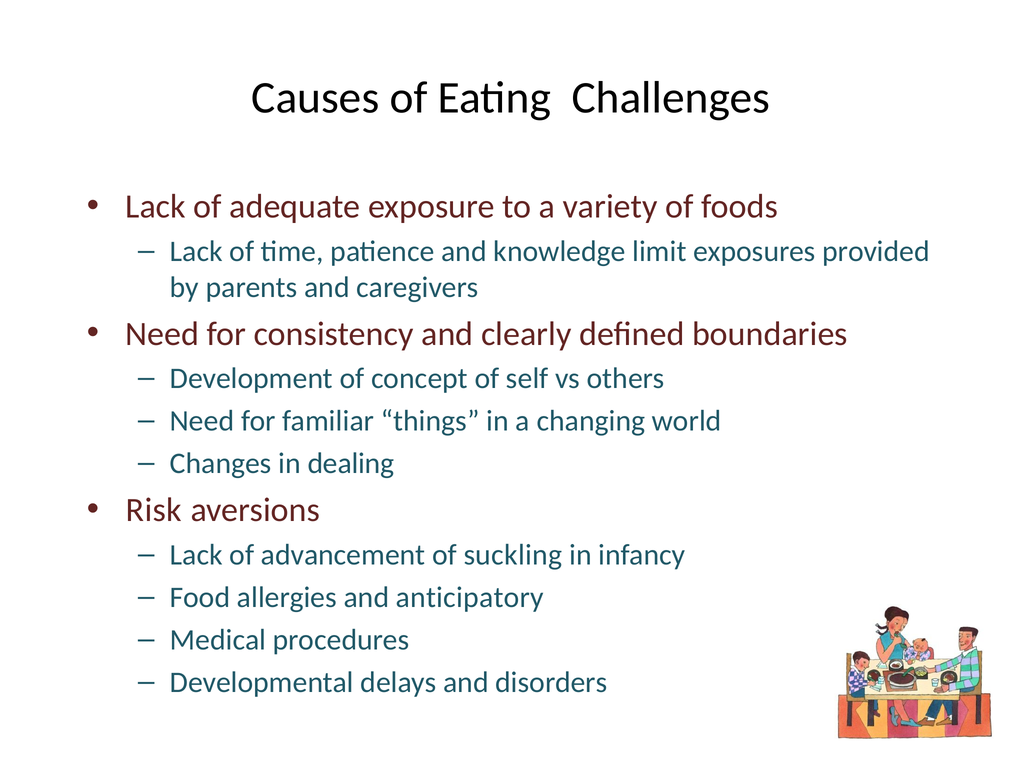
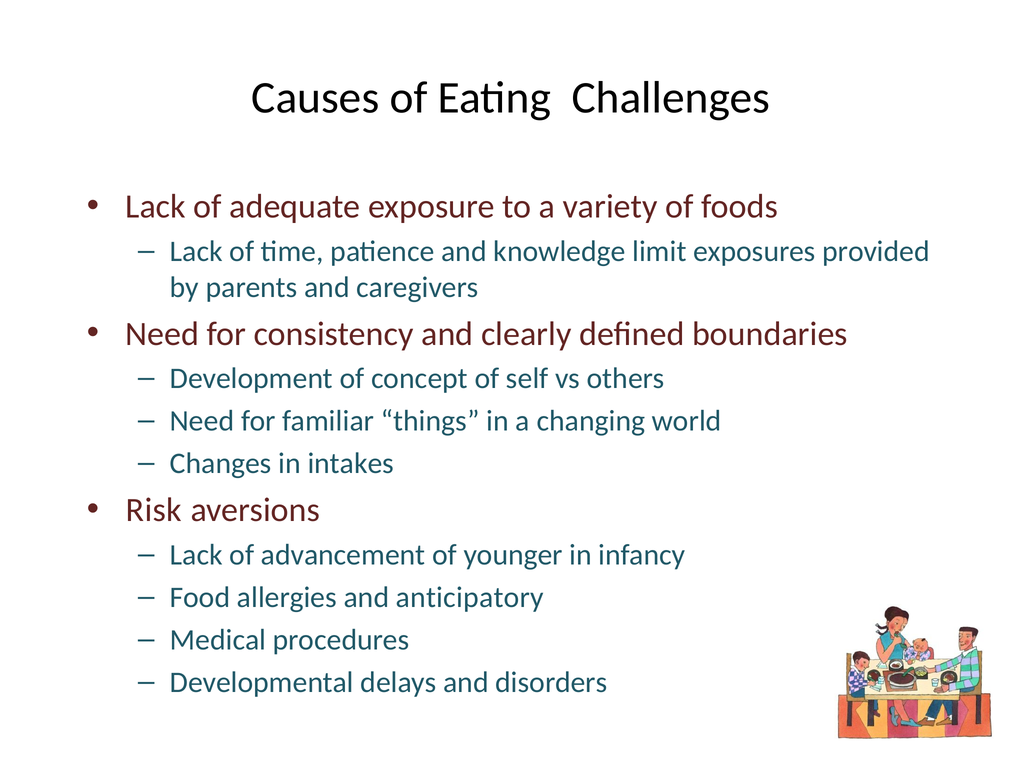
dealing: dealing -> intakes
suckling: suckling -> younger
